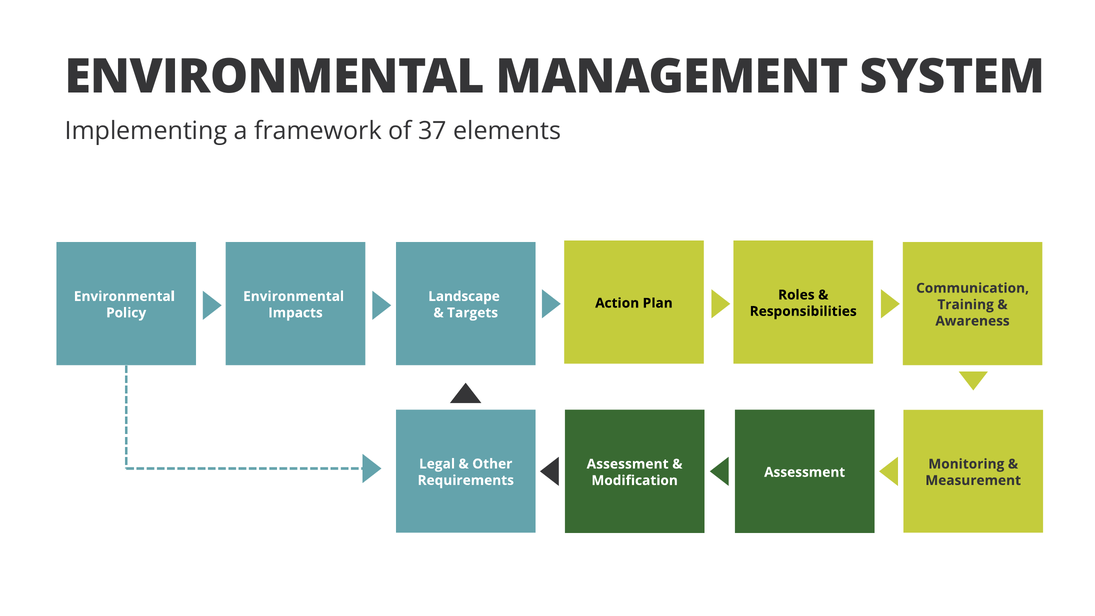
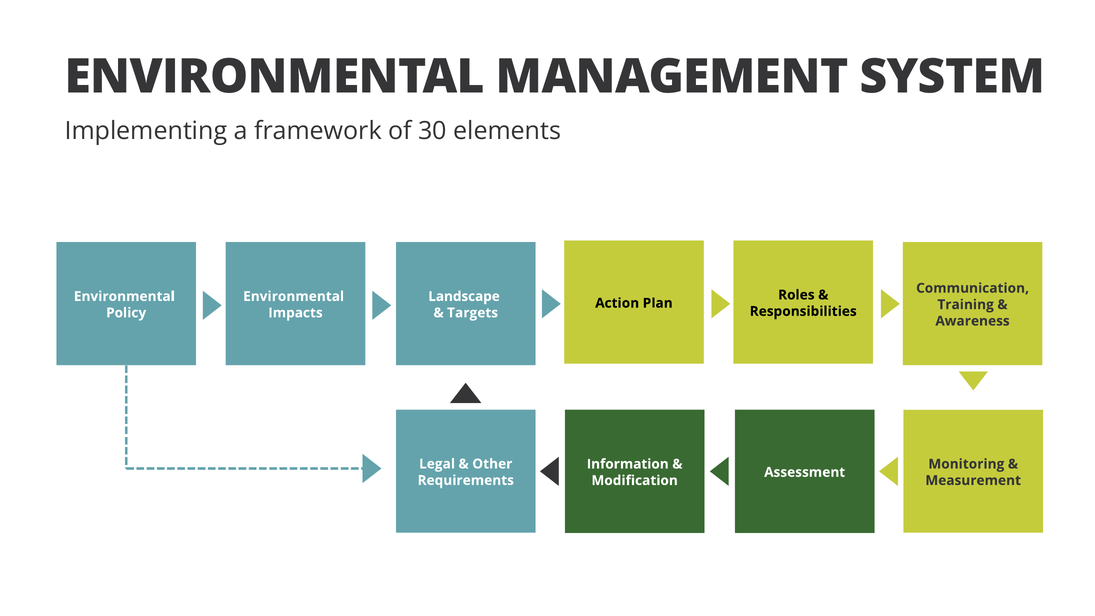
37: 37 -> 30
Assessment at (628, 464): Assessment -> Information
